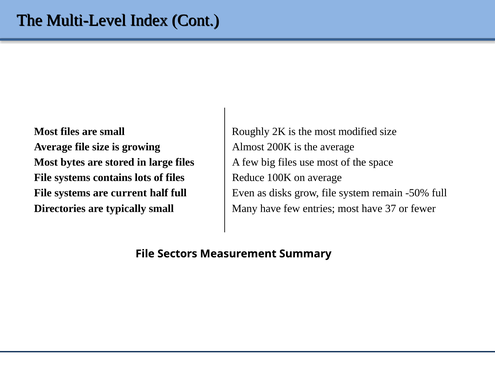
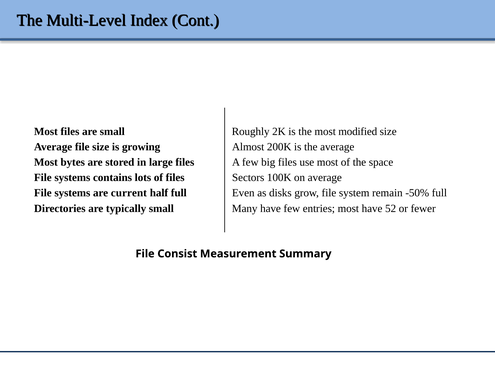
Reduce: Reduce -> Sectors
37: 37 -> 52
Sectors: Sectors -> Consist
